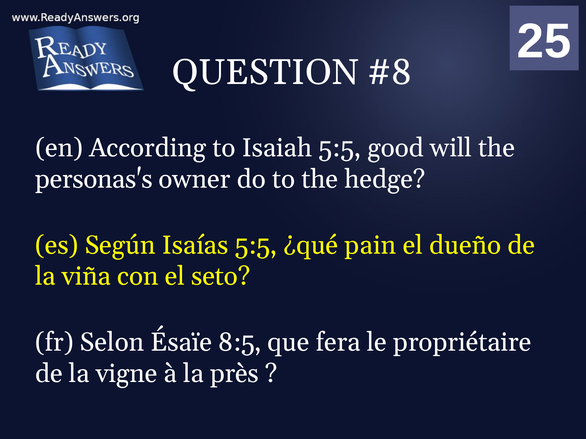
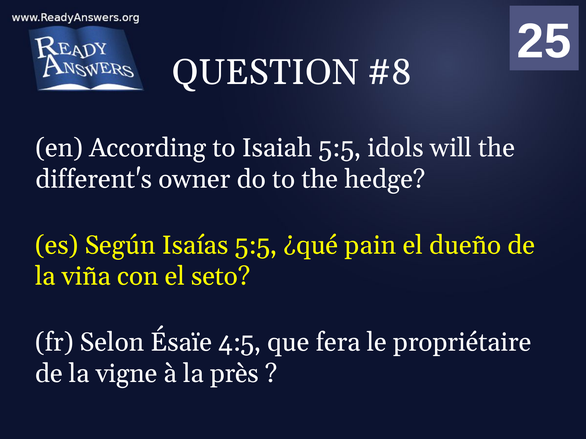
good: good -> idols
personas's: personas's -> different's
8:5: 8:5 -> 4:5
